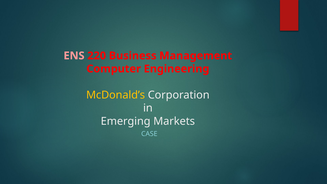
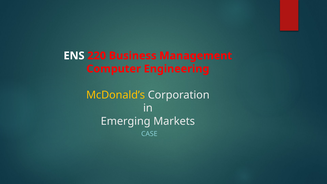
ENS colour: pink -> white
